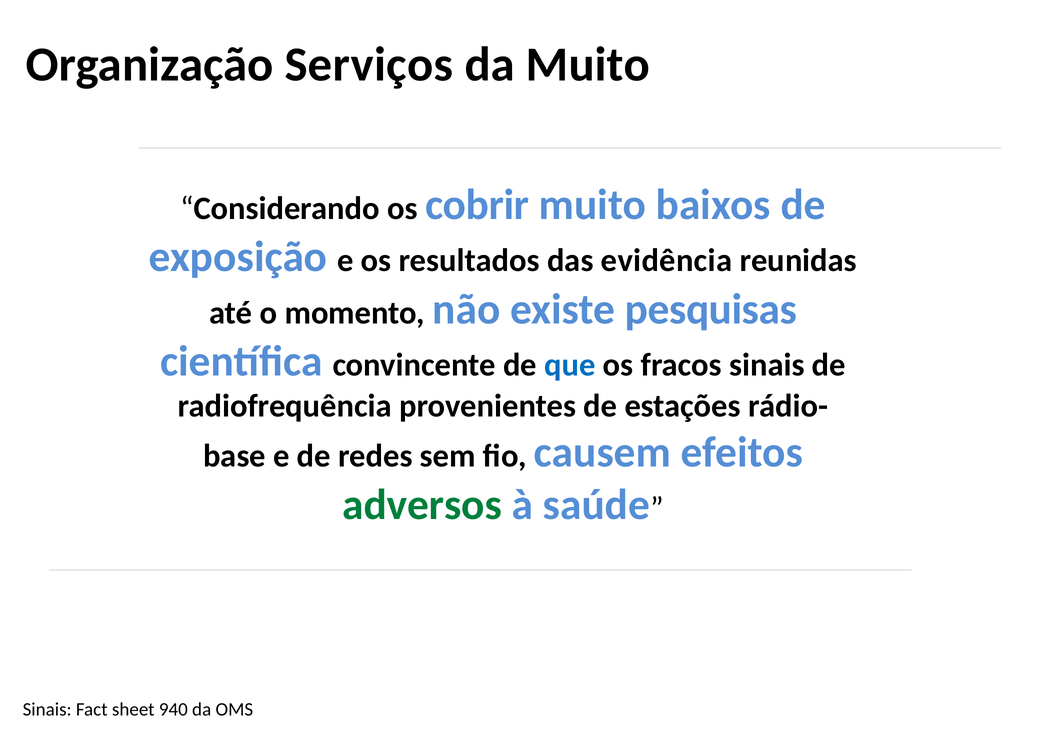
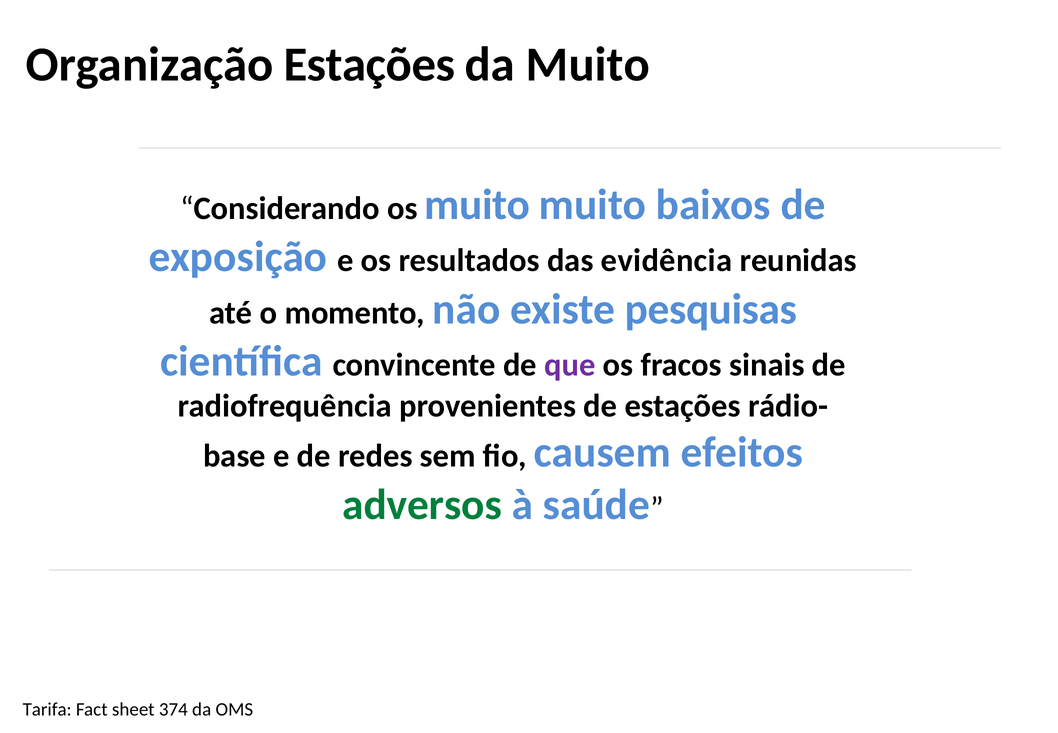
Organização Serviços: Serviços -> Estações
os cobrir: cobrir -> muito
que colour: blue -> purple
Sinais at (47, 709): Sinais -> Tarifa
940: 940 -> 374
